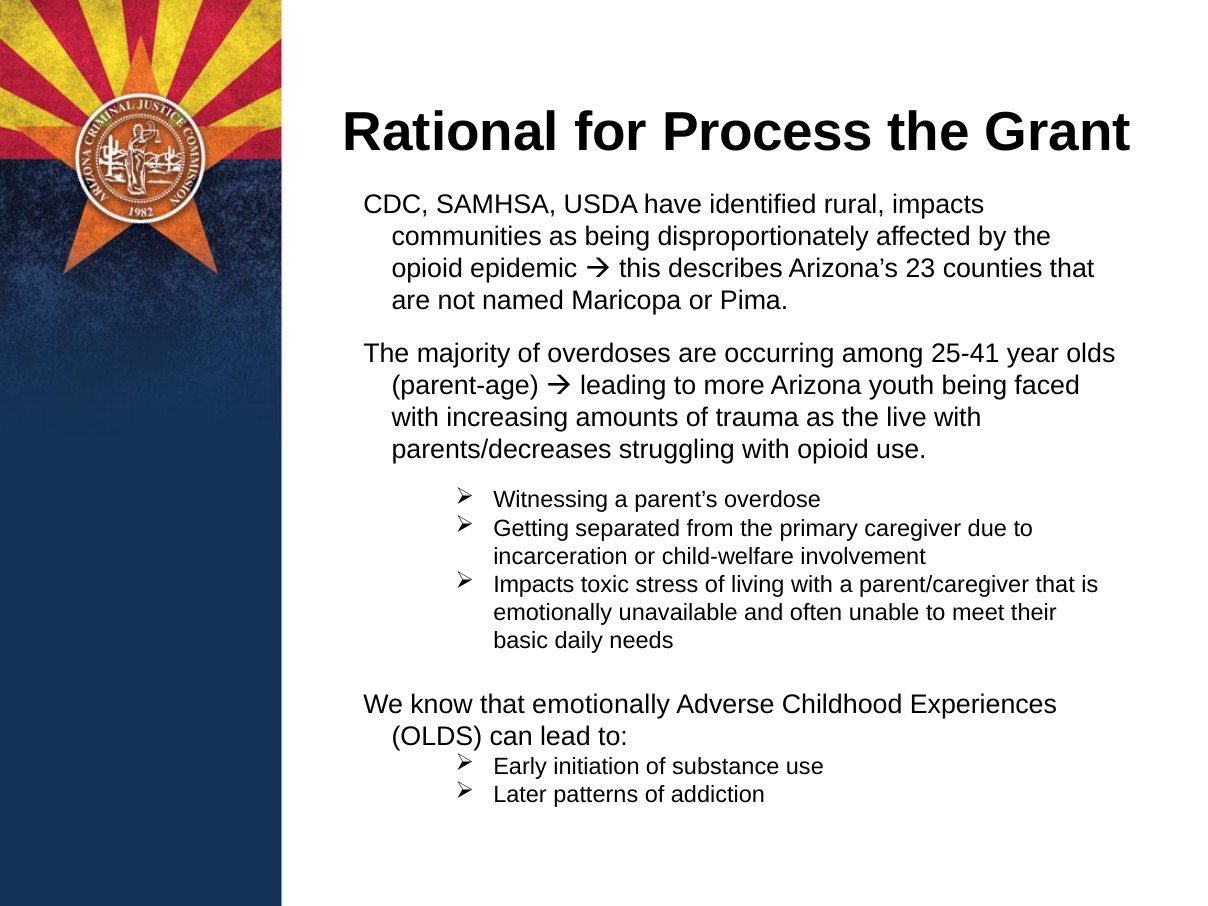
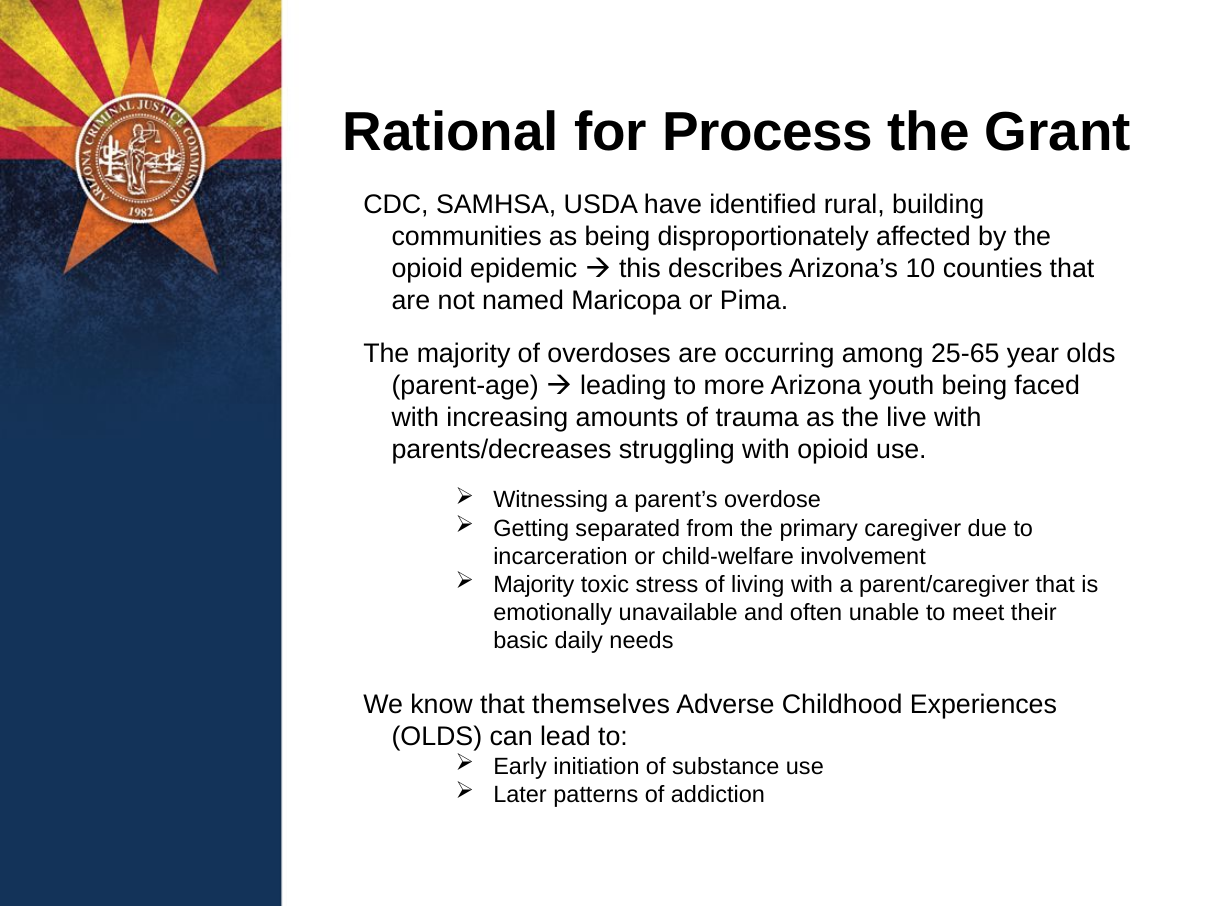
rural impacts: impacts -> building
23: 23 -> 10
25-41: 25-41 -> 25-65
Impacts at (534, 585): Impacts -> Majority
that emotionally: emotionally -> themselves
